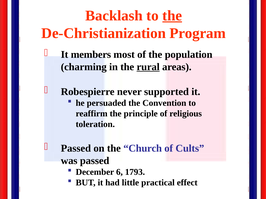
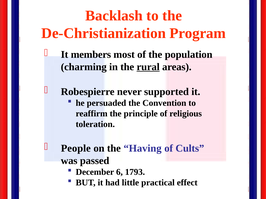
the at (172, 16) underline: present -> none
Passed at (76, 149): Passed -> People
Church: Church -> Having
